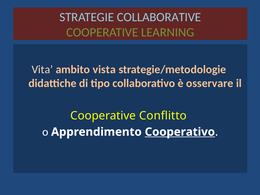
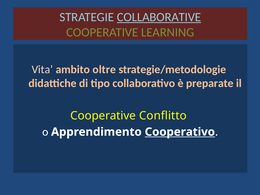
COLLABORATIVE underline: none -> present
vista: vista -> oltre
osservare: osservare -> preparate
